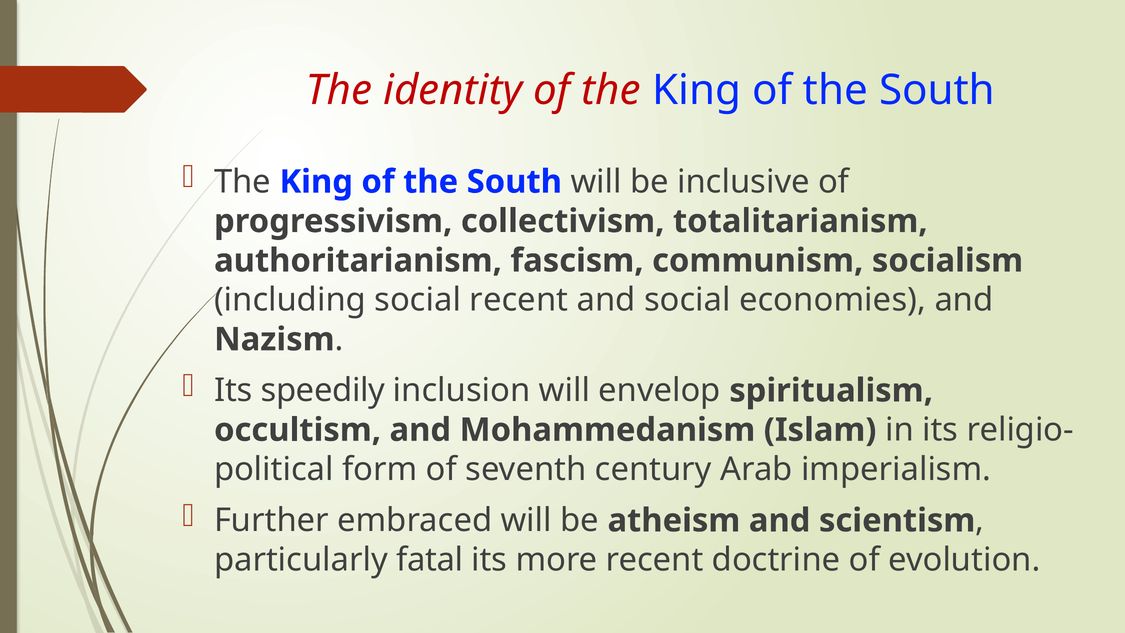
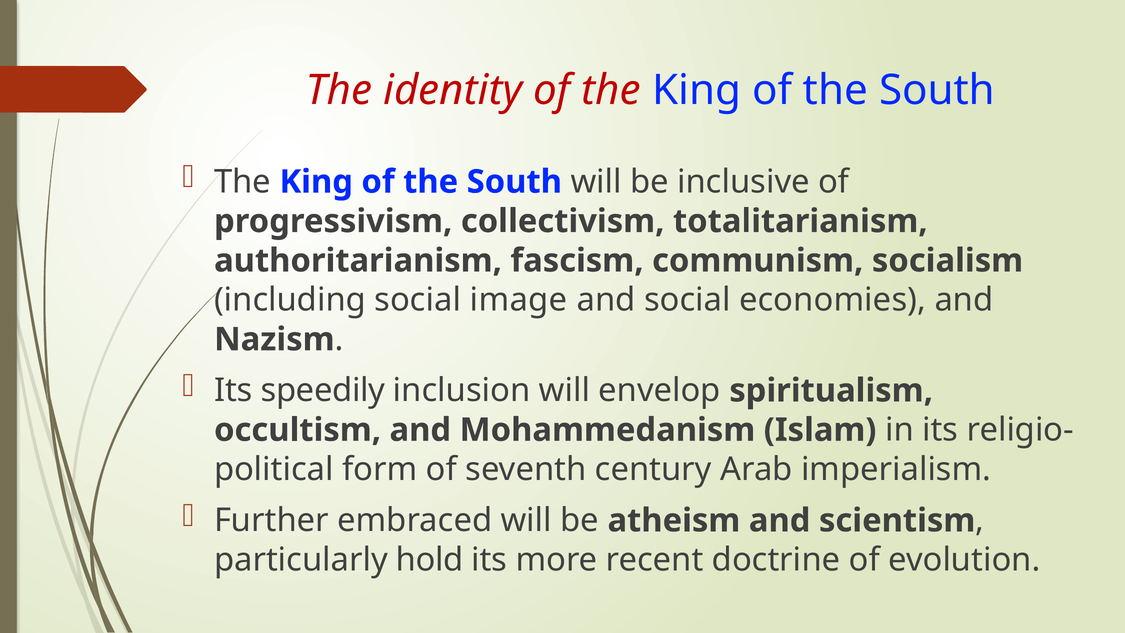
social recent: recent -> image
fatal: fatal -> hold
